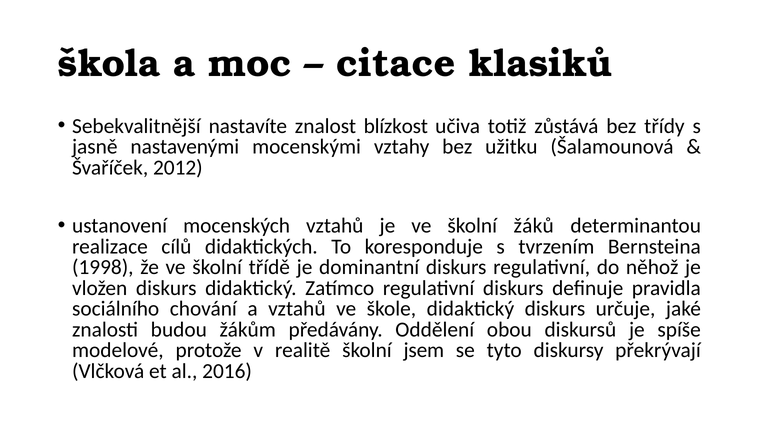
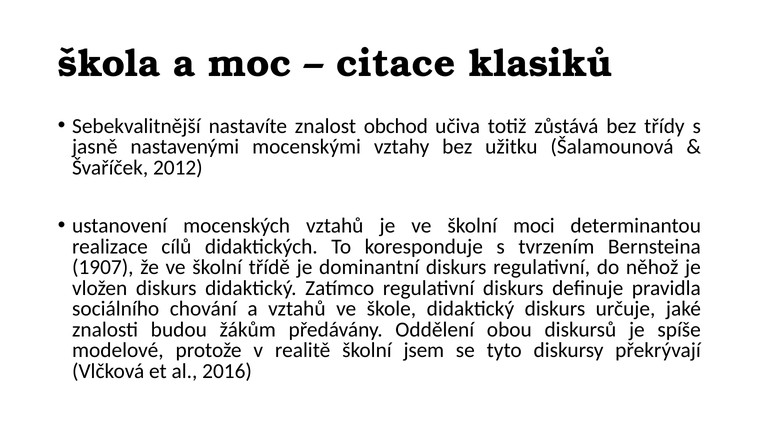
blízkost: blízkost -> obchod
žáků: žáků -> moci
1998: 1998 -> 1907
